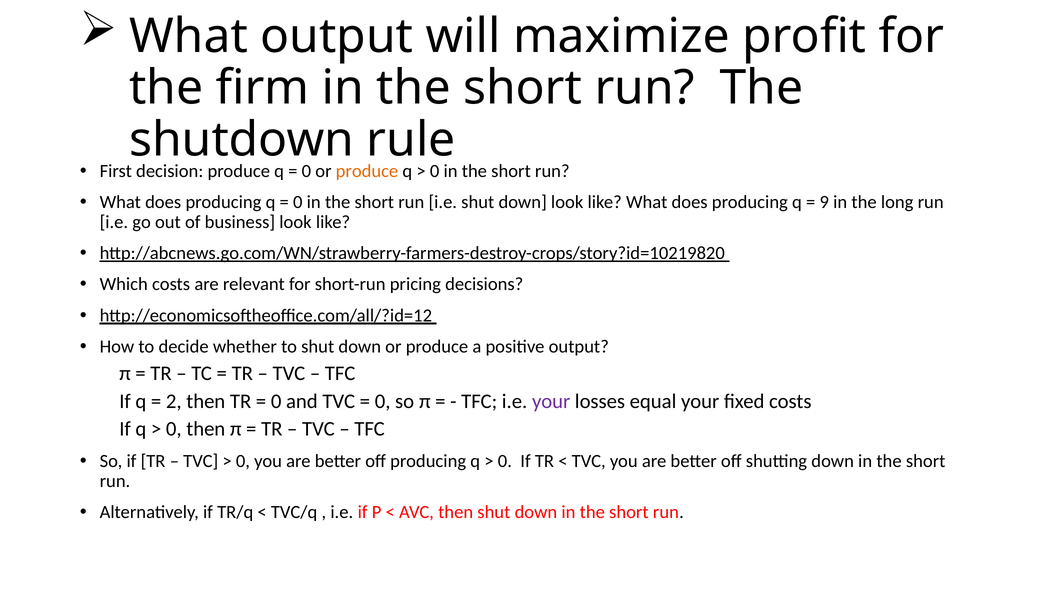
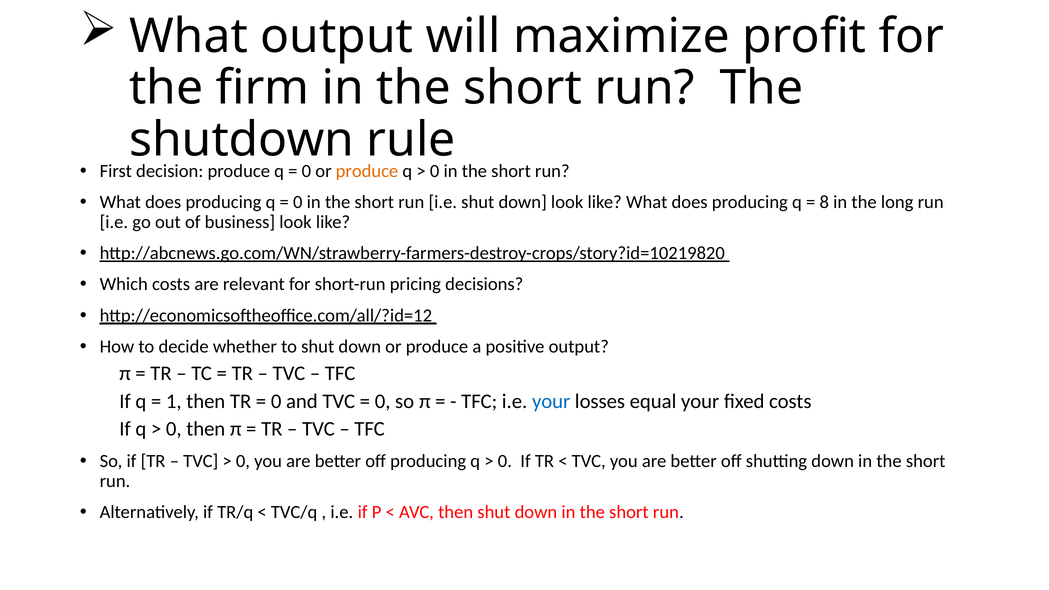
9: 9 -> 8
2: 2 -> 1
your at (551, 401) colour: purple -> blue
